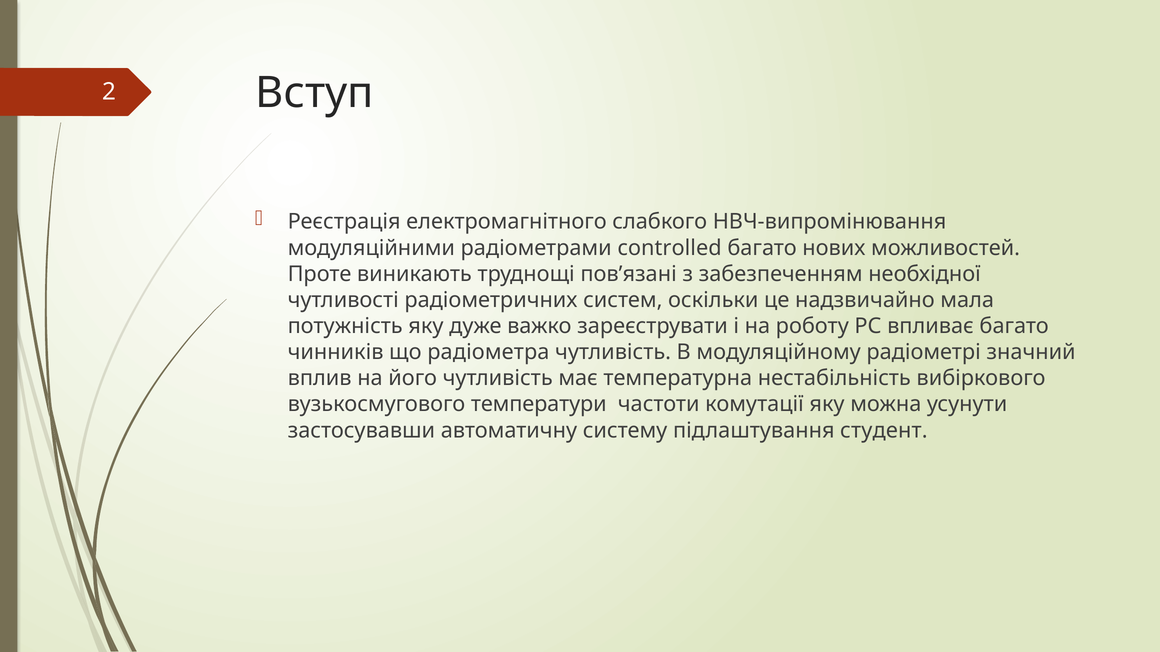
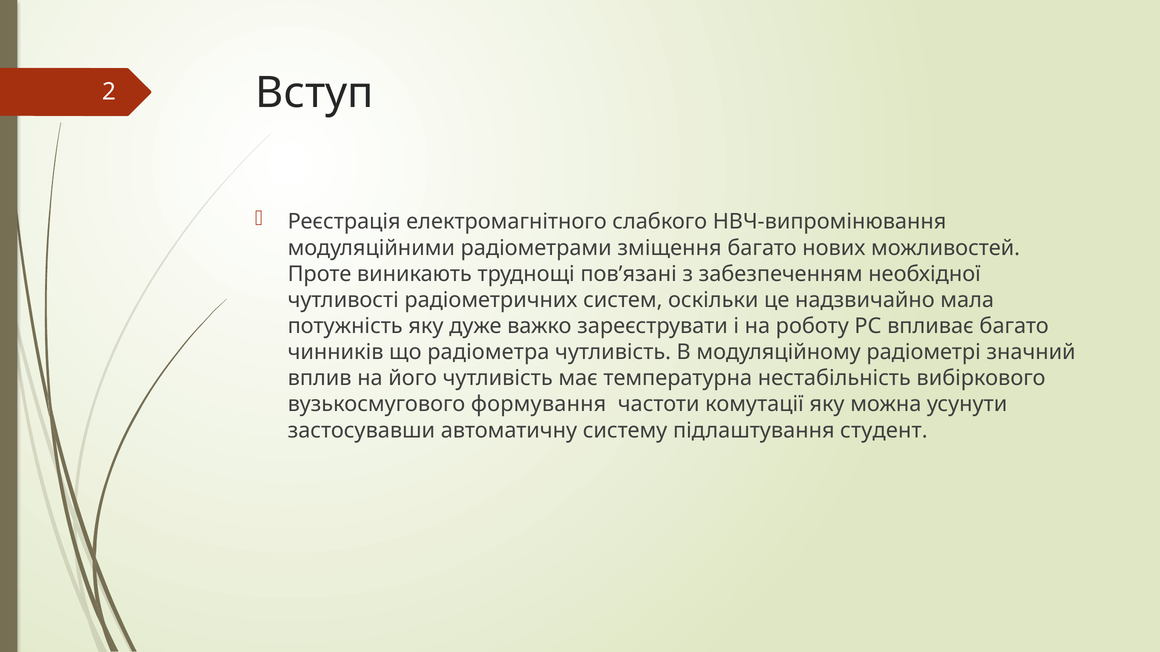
controlled: controlled -> зміщення
температури: температури -> формування
